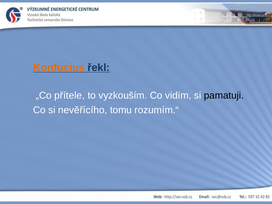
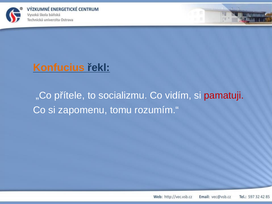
vyzkouším: vyzkouším -> socializmu
pamatuji colour: black -> red
nevěřícího: nevěřícího -> zapomenu
